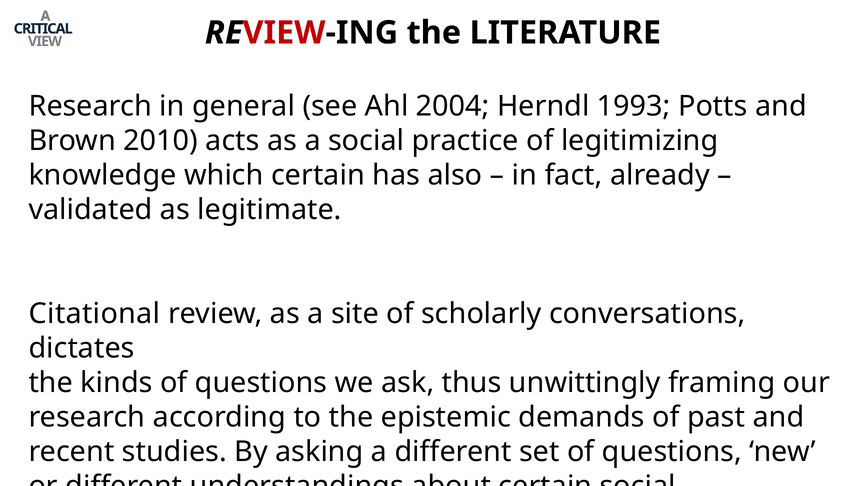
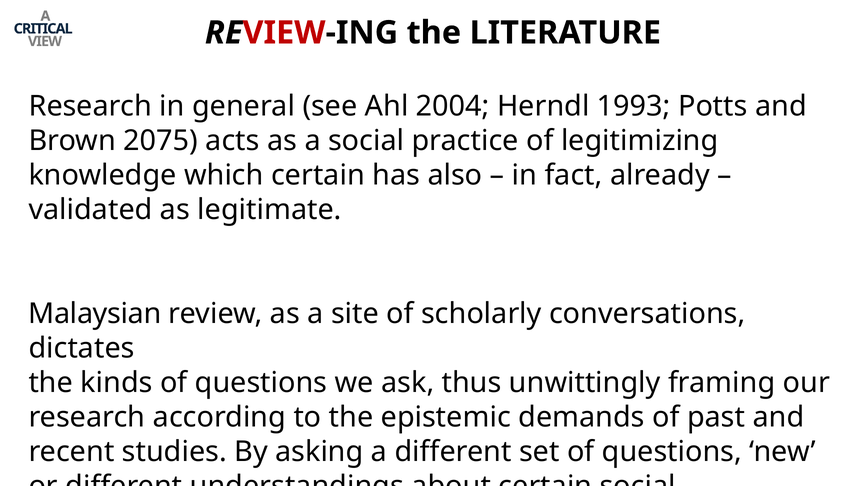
2010: 2010 -> 2075
Citational: Citational -> Malaysian
